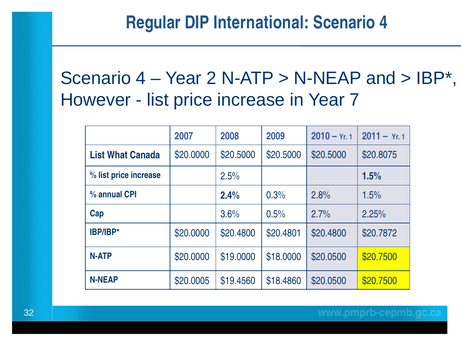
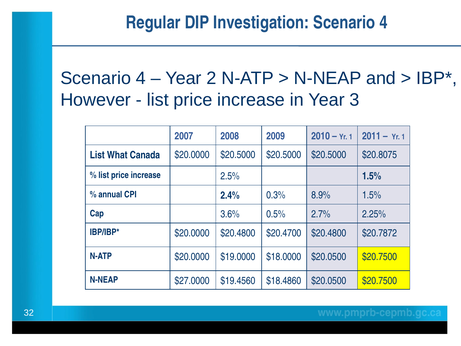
International: International -> Investigation
7: 7 -> 3
2.8%: 2.8% -> 8.9%
$20.4801: $20.4801 -> $20.4700
$20.0005: $20.0005 -> $27.0000
